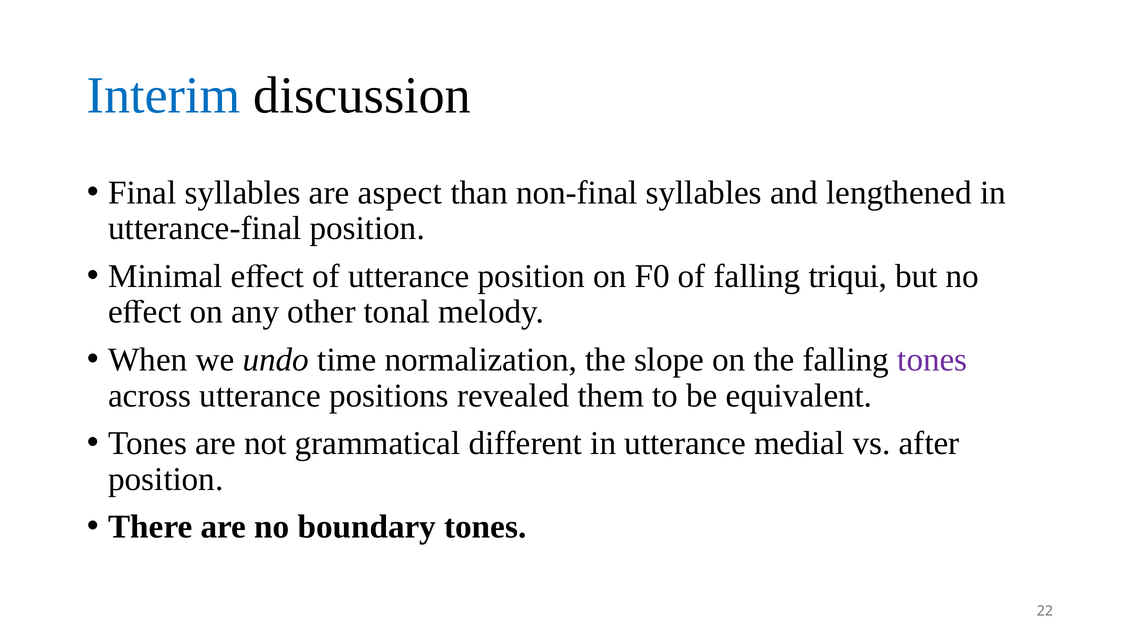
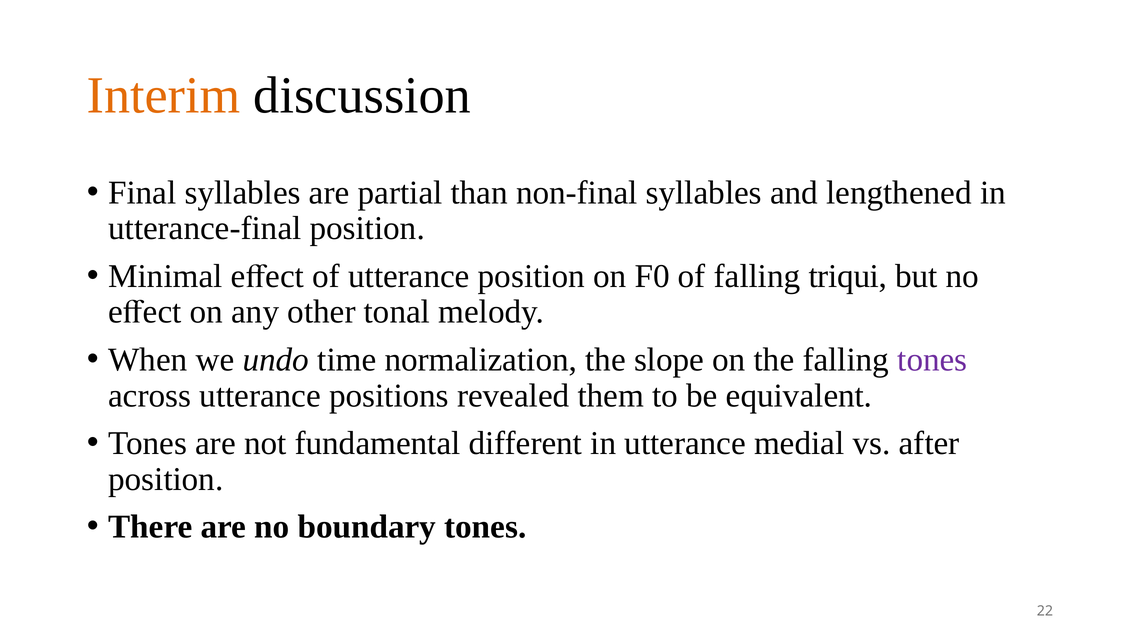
Interim colour: blue -> orange
aspect: aspect -> partial
grammatical: grammatical -> fundamental
